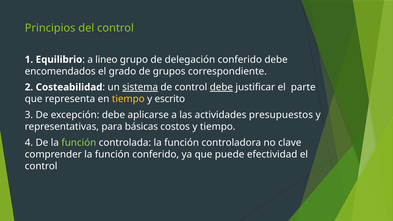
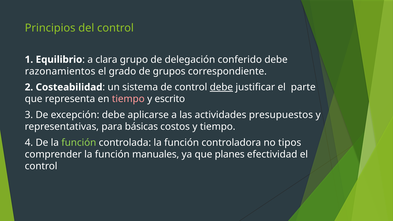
lineo: lineo -> clara
encomendados: encomendados -> razonamientos
sistema underline: present -> none
tiempo at (128, 99) colour: yellow -> pink
clave: clave -> tipos
función conferido: conferido -> manuales
puede: puede -> planes
